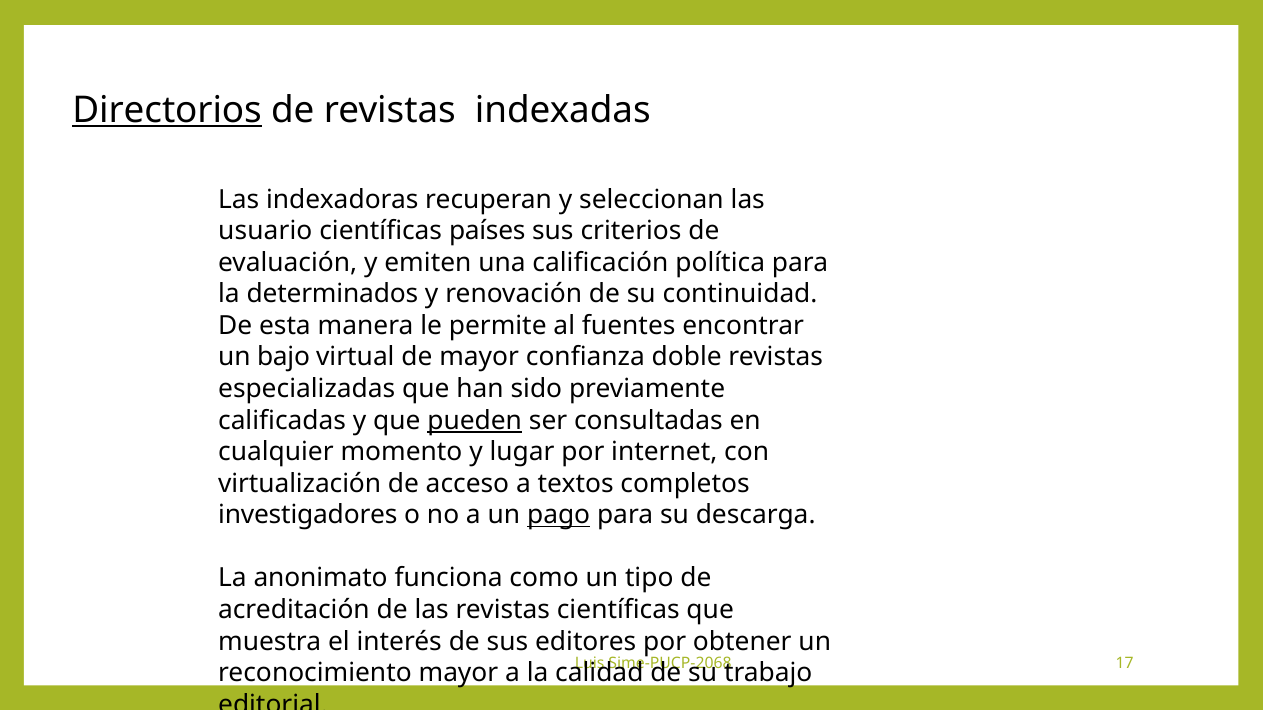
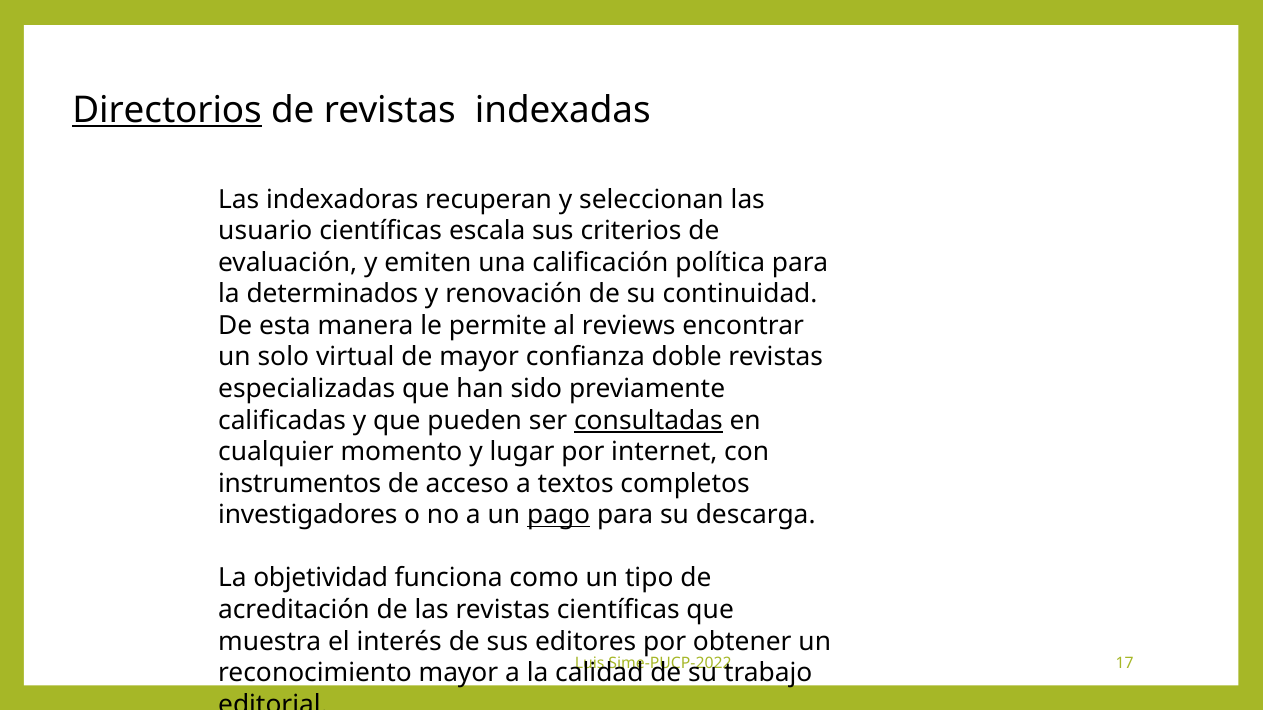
países: países -> escala
fuentes: fuentes -> reviews
bajo: bajo -> solo
pueden underline: present -> none
consultadas underline: none -> present
virtualización: virtualización -> instrumentos
anonimato: anonimato -> objetividad
Sime-PUCP-2068: Sime-PUCP-2068 -> Sime-PUCP-2022
